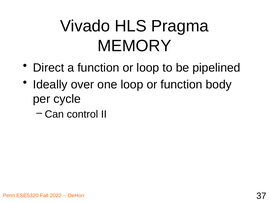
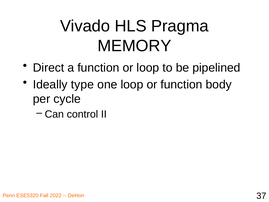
over: over -> type
